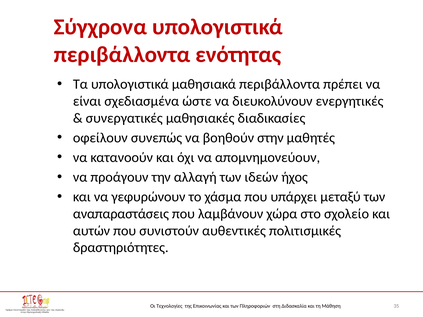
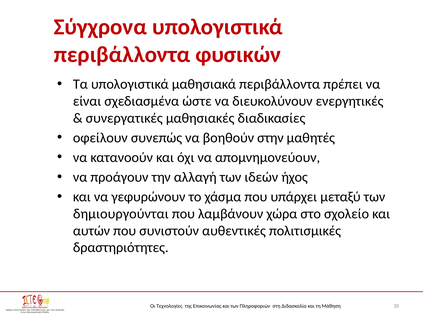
ενότητας: ενότητας -> φυσικών
αναπαραστάσεις: αναπαραστάσεις -> δημιουργούνται
